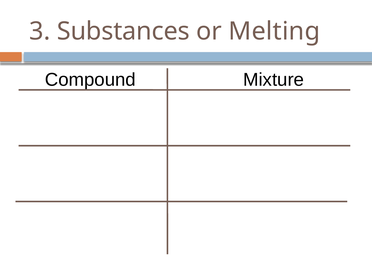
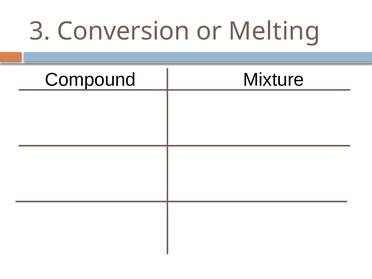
Substances: Substances -> Conversion
